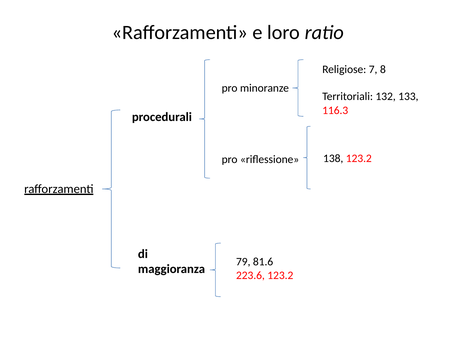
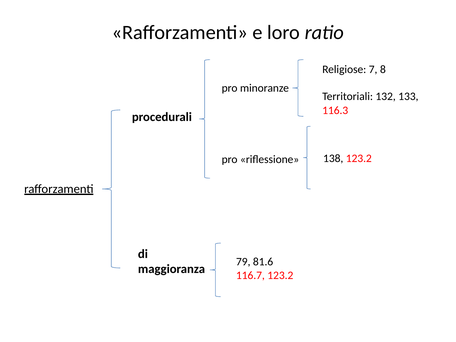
223.6: 223.6 -> 116.7
